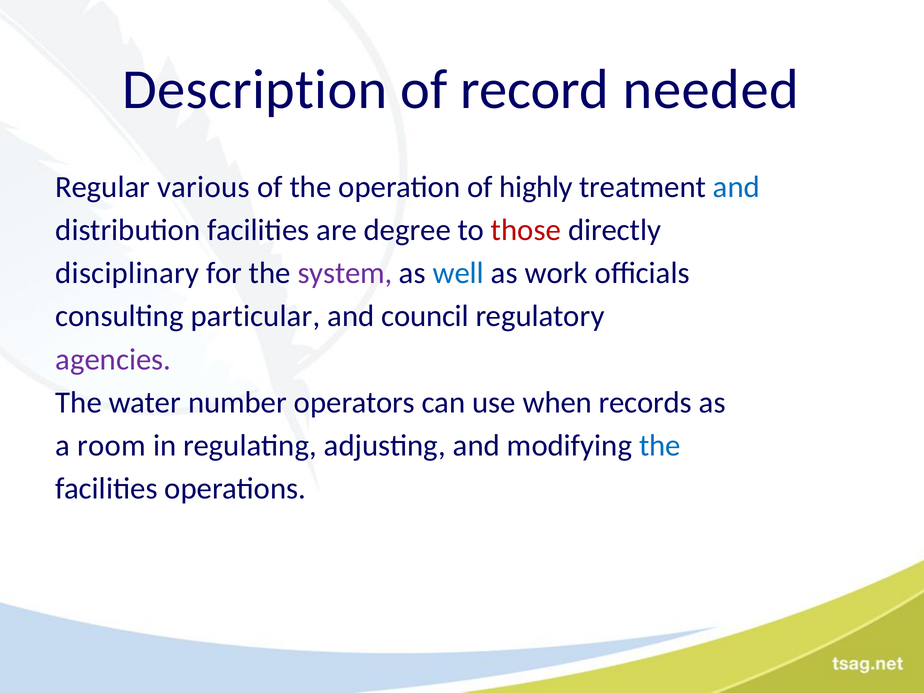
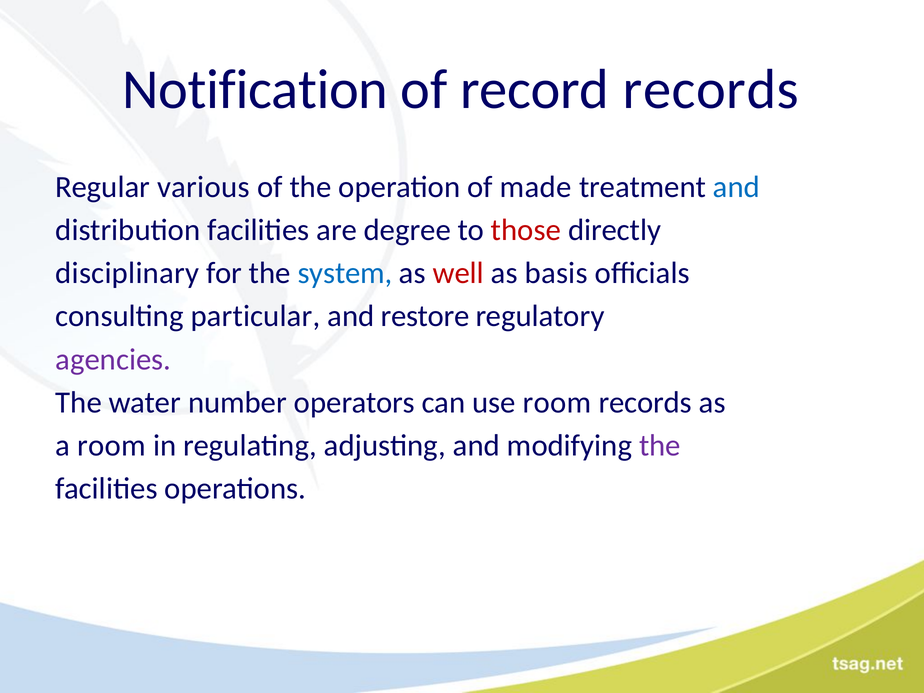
Description: Description -> Notification
record needed: needed -> records
highly: highly -> made
system colour: purple -> blue
well colour: blue -> red
work: work -> basis
council: council -> restore
use when: when -> room
the at (660, 446) colour: blue -> purple
